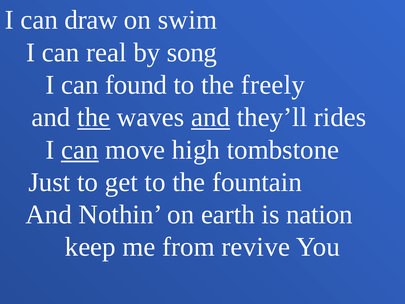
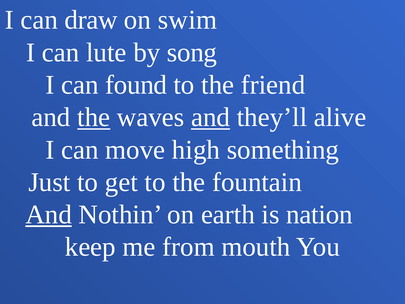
real: real -> lute
freely: freely -> friend
rides: rides -> alive
can at (80, 150) underline: present -> none
tombstone: tombstone -> something
And at (49, 214) underline: none -> present
revive: revive -> mouth
